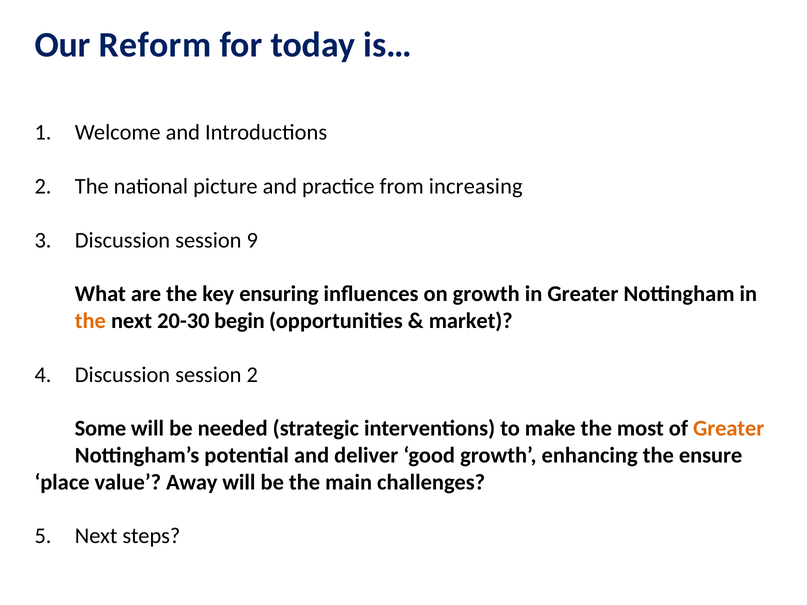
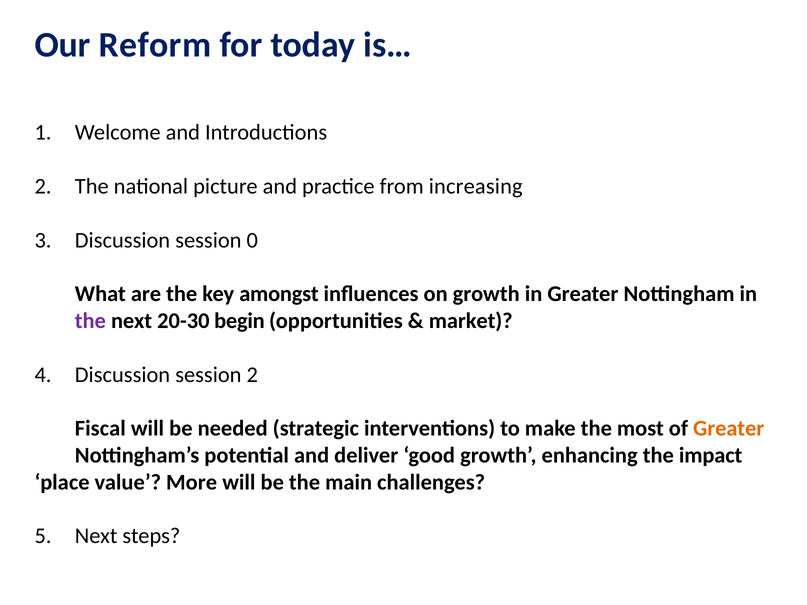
9: 9 -> 0
ensuring: ensuring -> amongst
the at (90, 321) colour: orange -> purple
Some: Some -> Fiscal
ensure: ensure -> impact
Away: Away -> More
